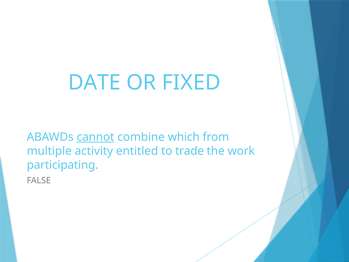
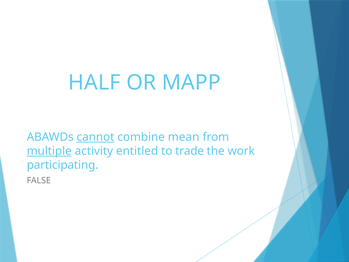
DATE: DATE -> HALF
FIXED: FIXED -> MAPP
which: which -> mean
multiple underline: none -> present
